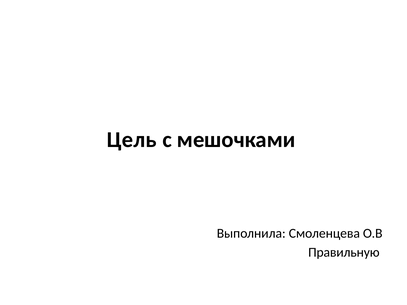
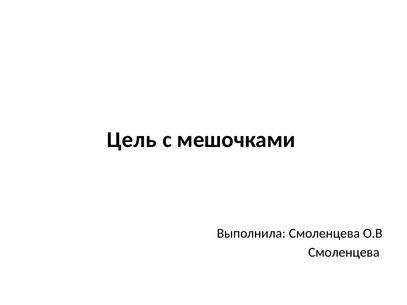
Правильную at (344, 252): Правильную -> Смоленцева
